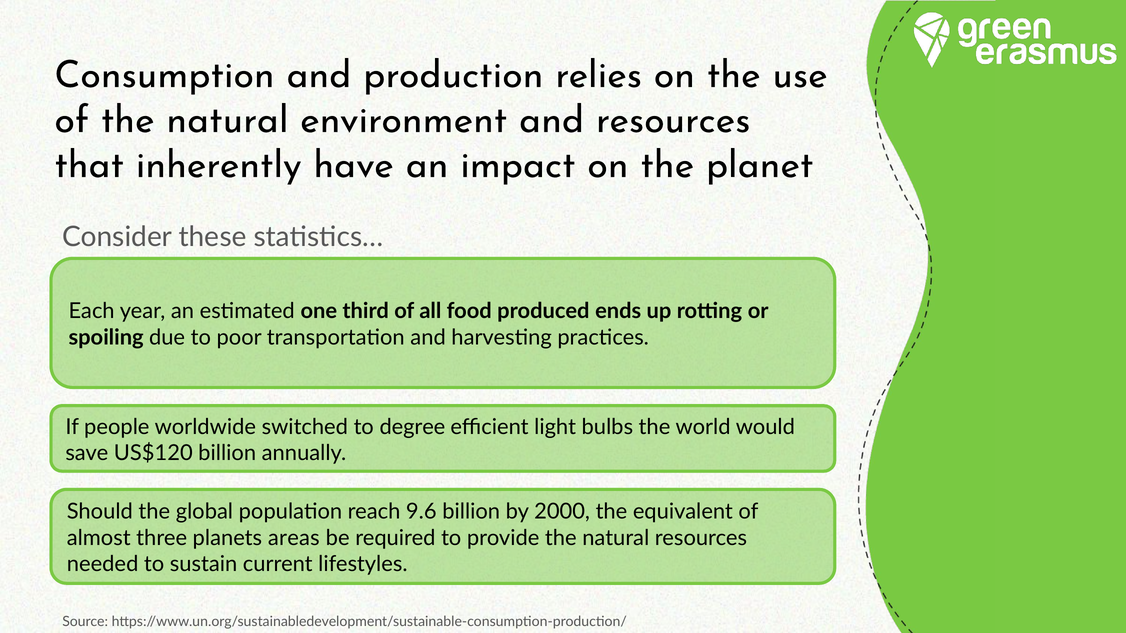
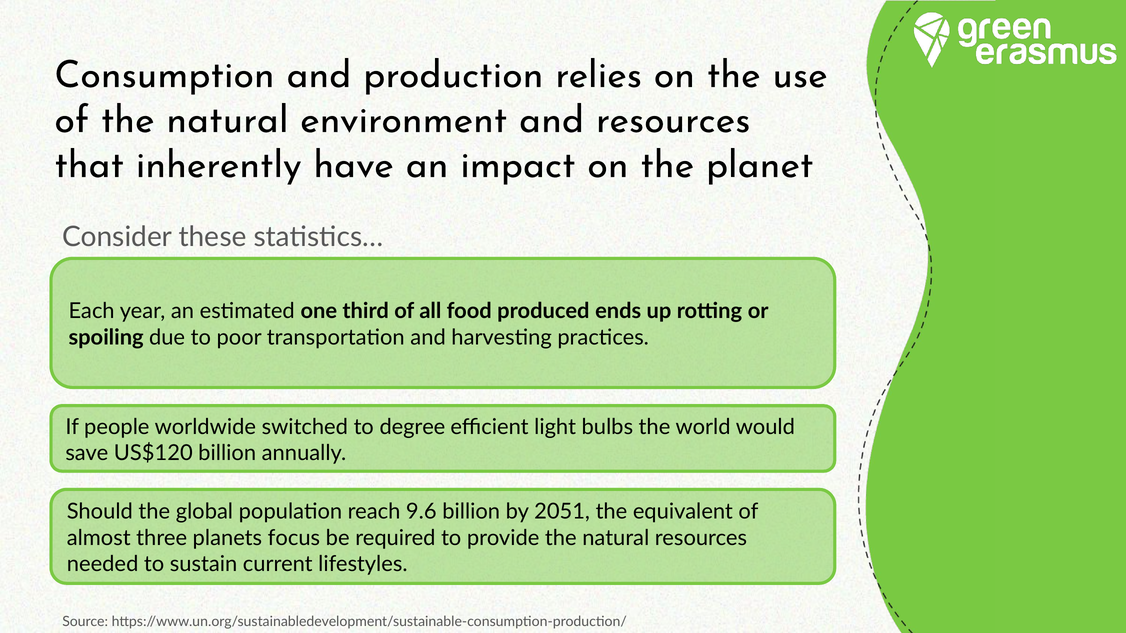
2000: 2000 -> 2051
areas: areas -> focus
